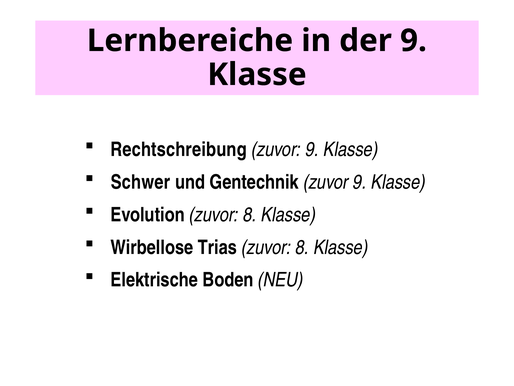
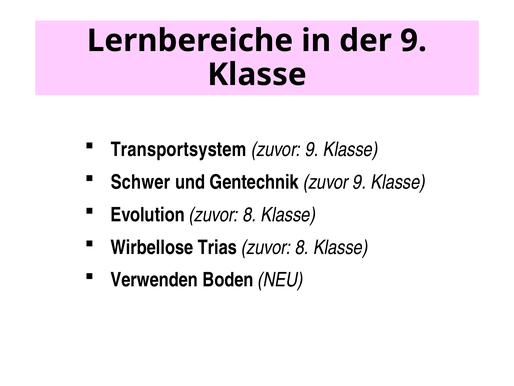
Rechtschreibung: Rechtschreibung -> Transportsystem
Elektrische: Elektrische -> Verwenden
